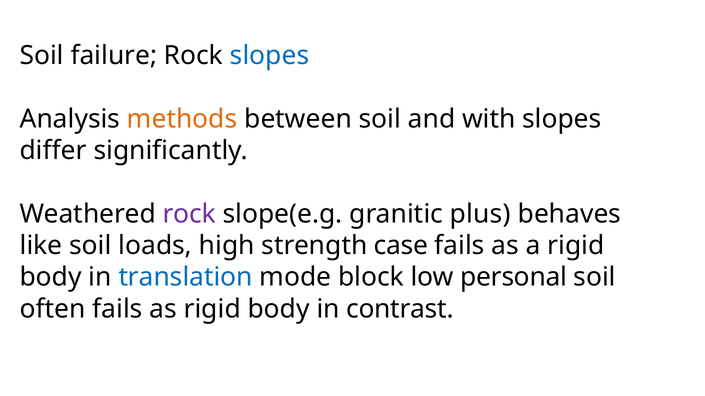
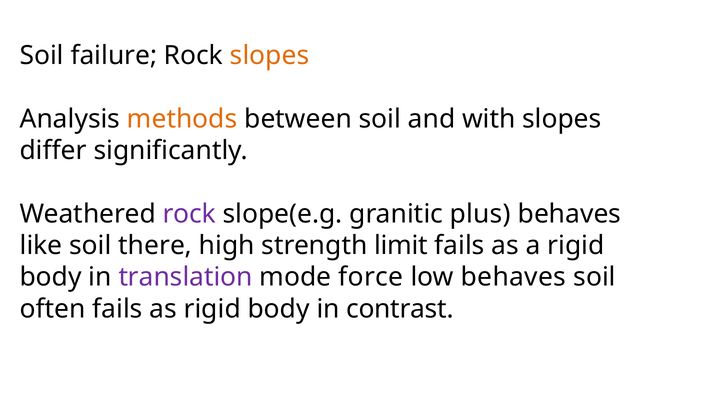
slopes at (270, 56) colour: blue -> orange
loads: loads -> there
case: case -> limit
translation colour: blue -> purple
block: block -> force
low personal: personal -> behaves
